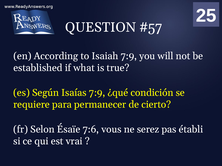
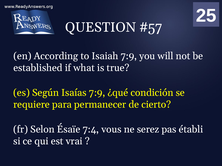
7:6: 7:6 -> 7:4
